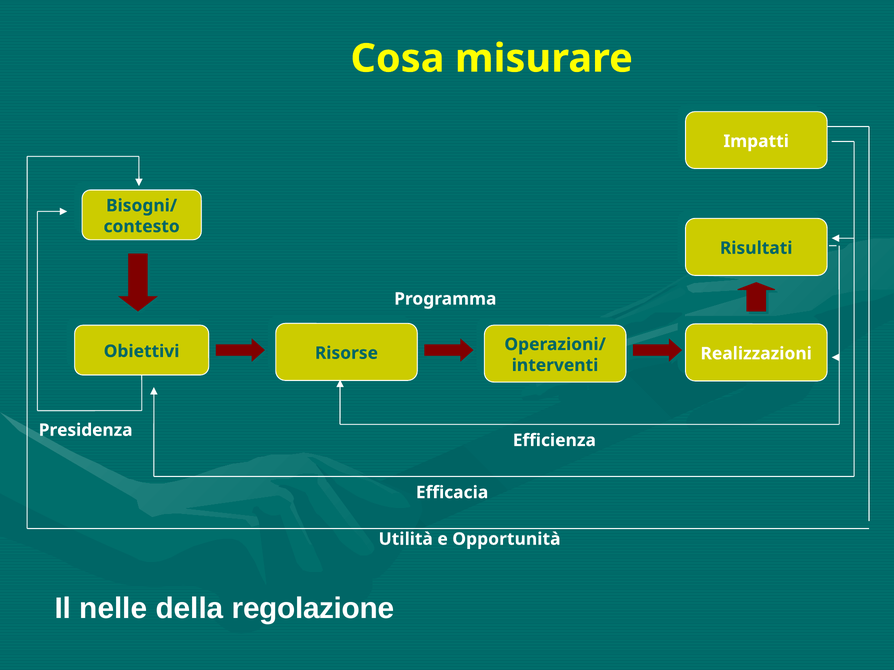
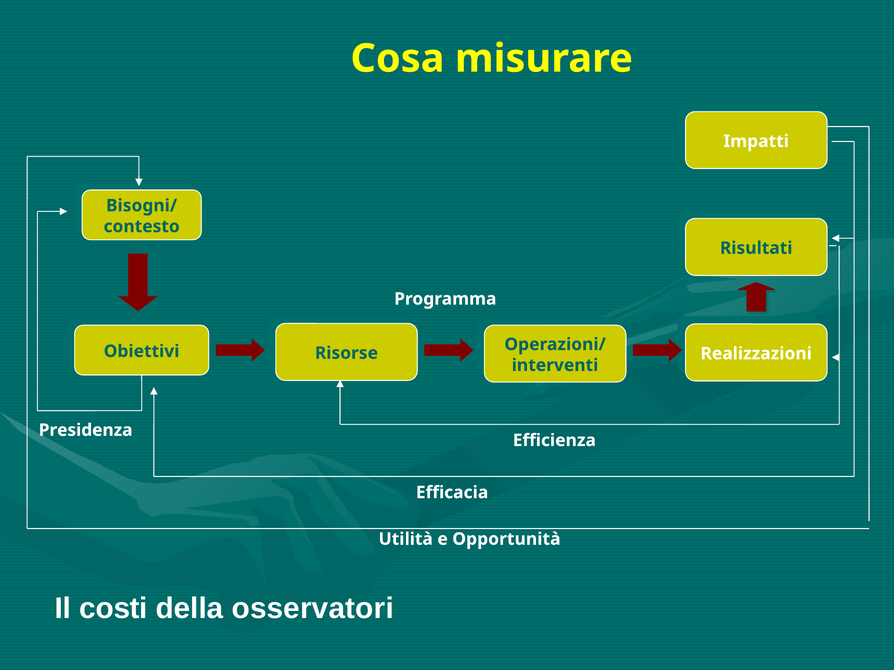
nelle: nelle -> costi
regolazione: regolazione -> osservatori
